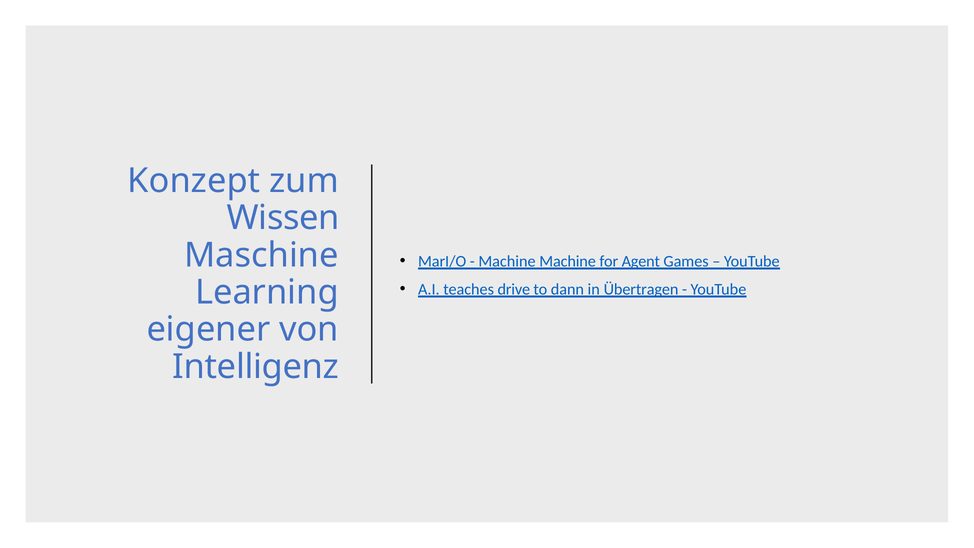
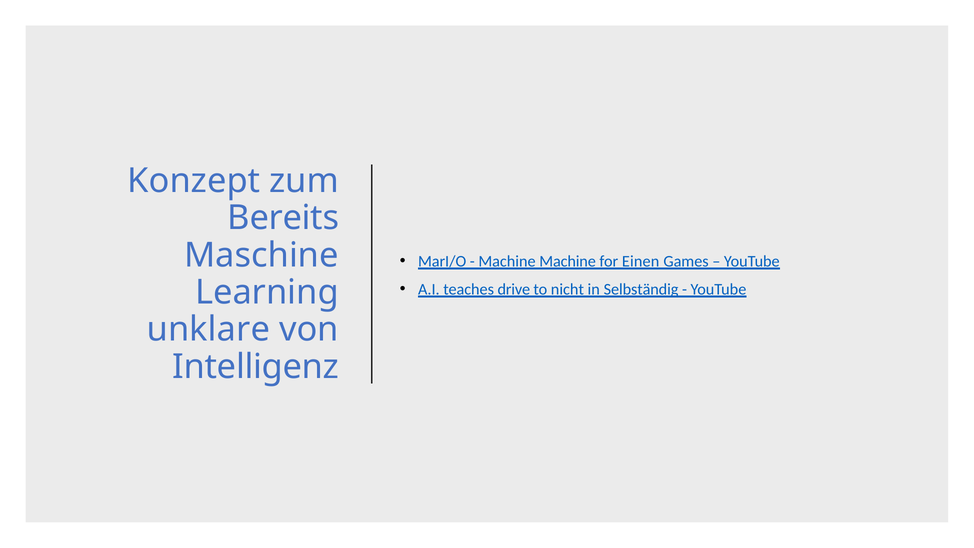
Wissen: Wissen -> Bereits
Agent: Agent -> Einen
dann: dann -> nicht
Übertragen: Übertragen -> Selbständig
eigener: eigener -> unklare
